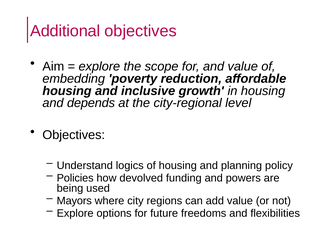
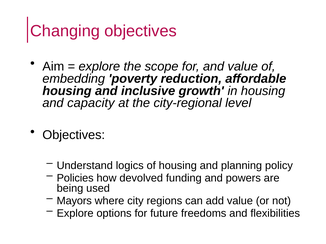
Additional: Additional -> Changing
depends: depends -> capacity
